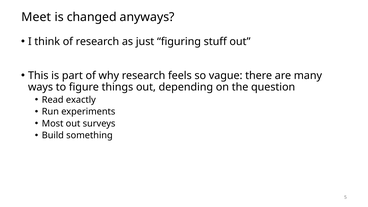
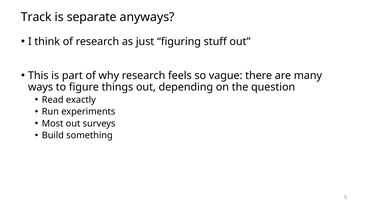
Meet: Meet -> Track
changed: changed -> separate
